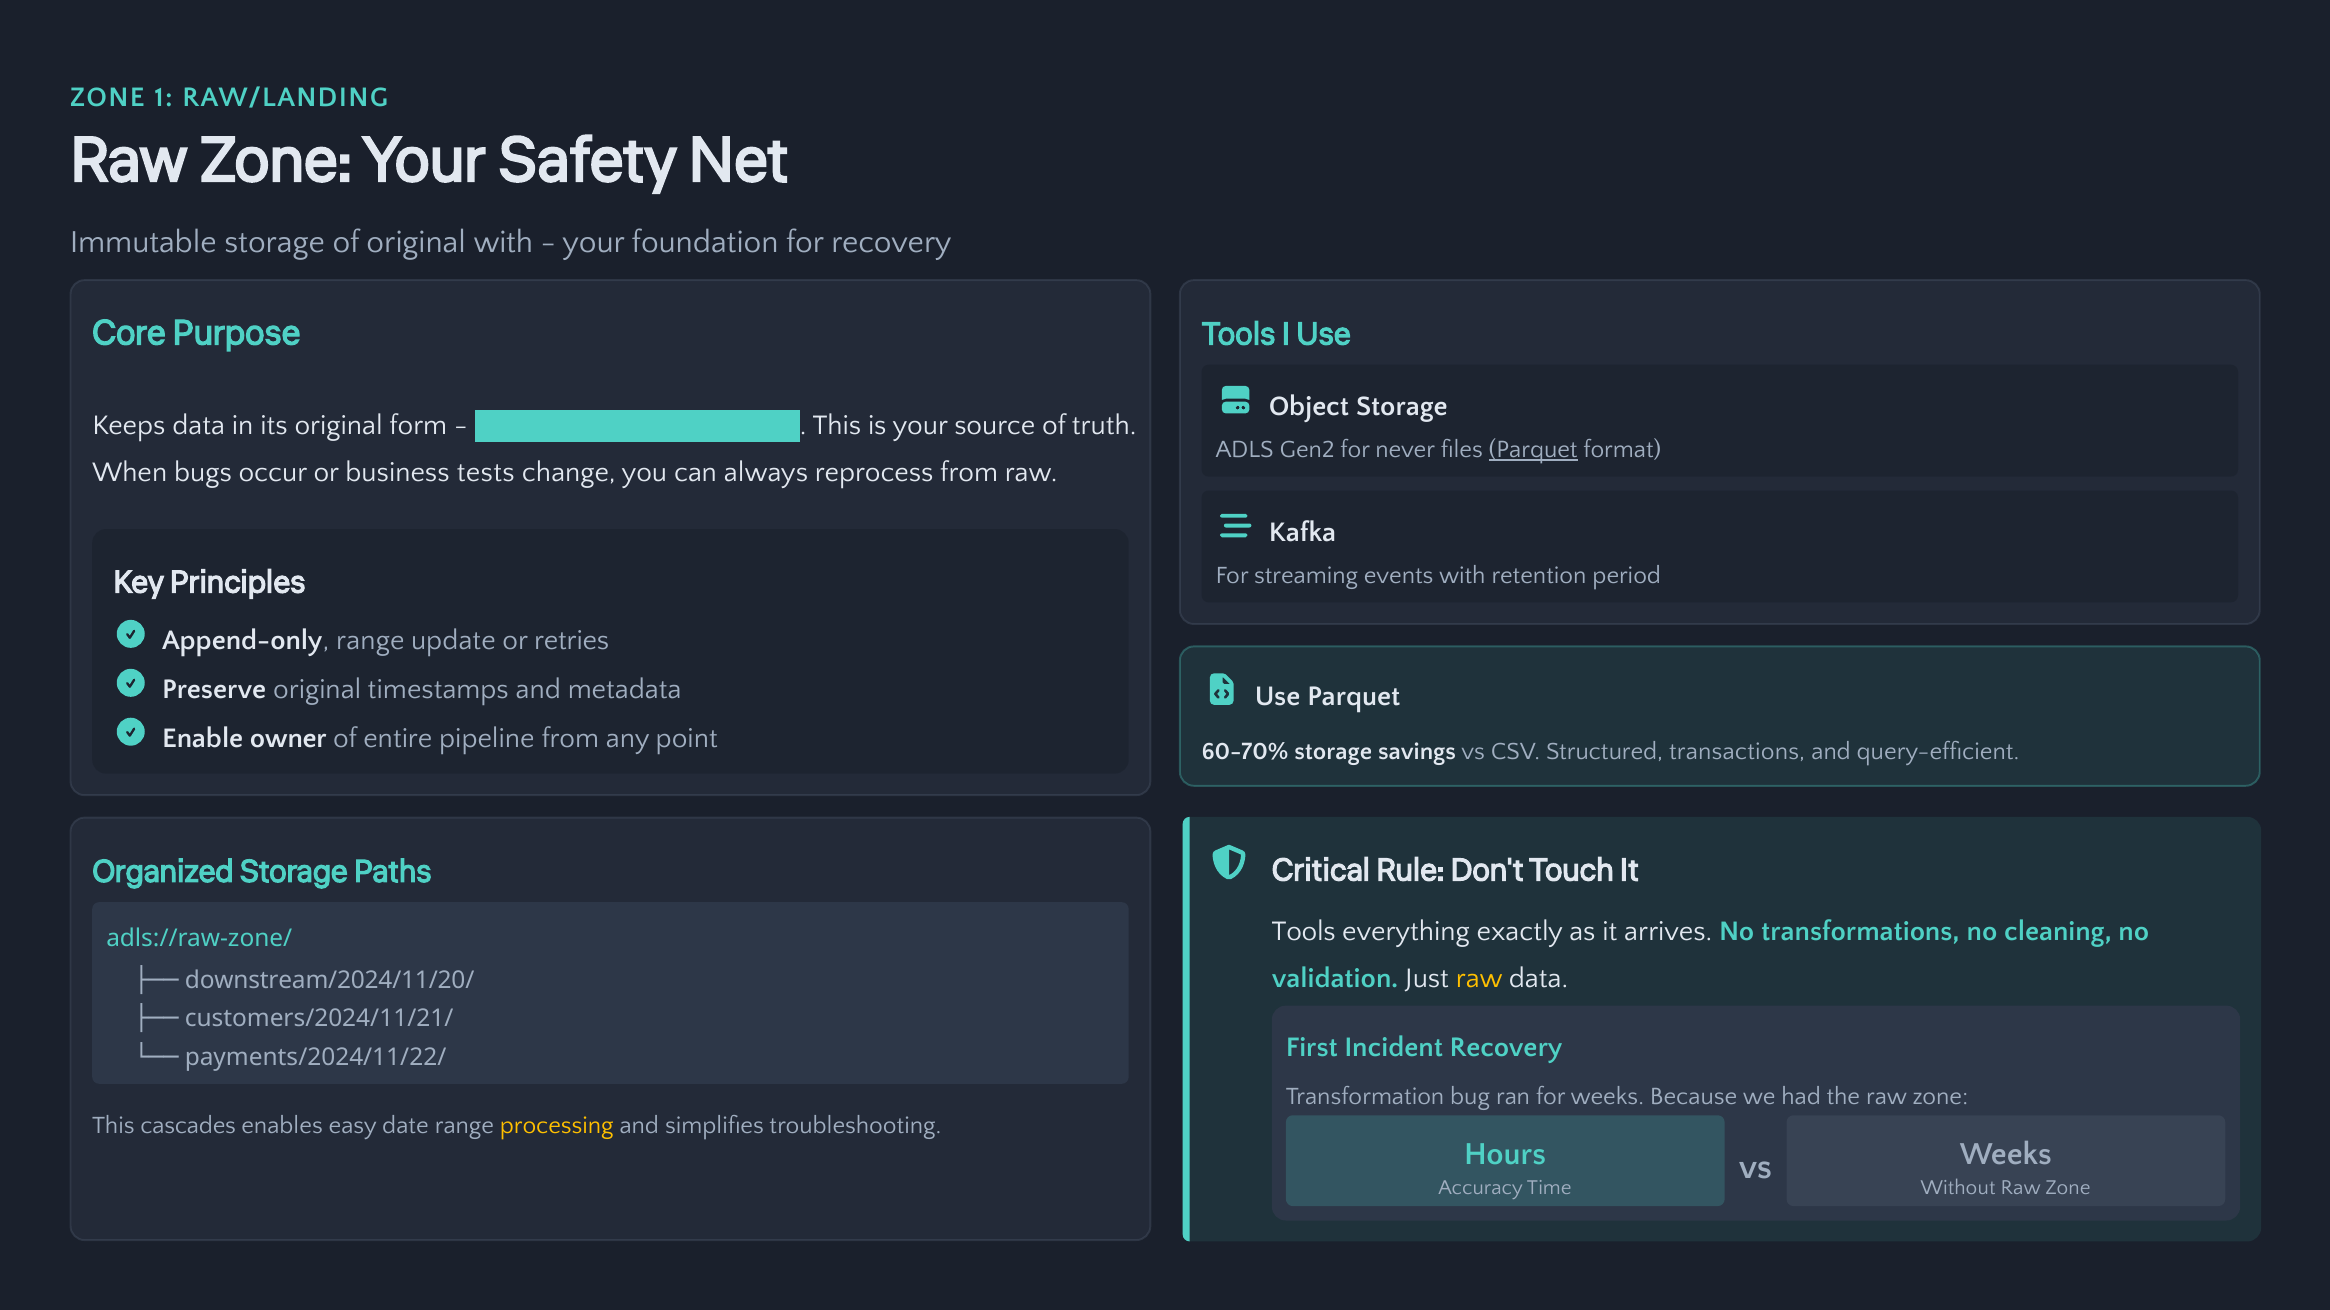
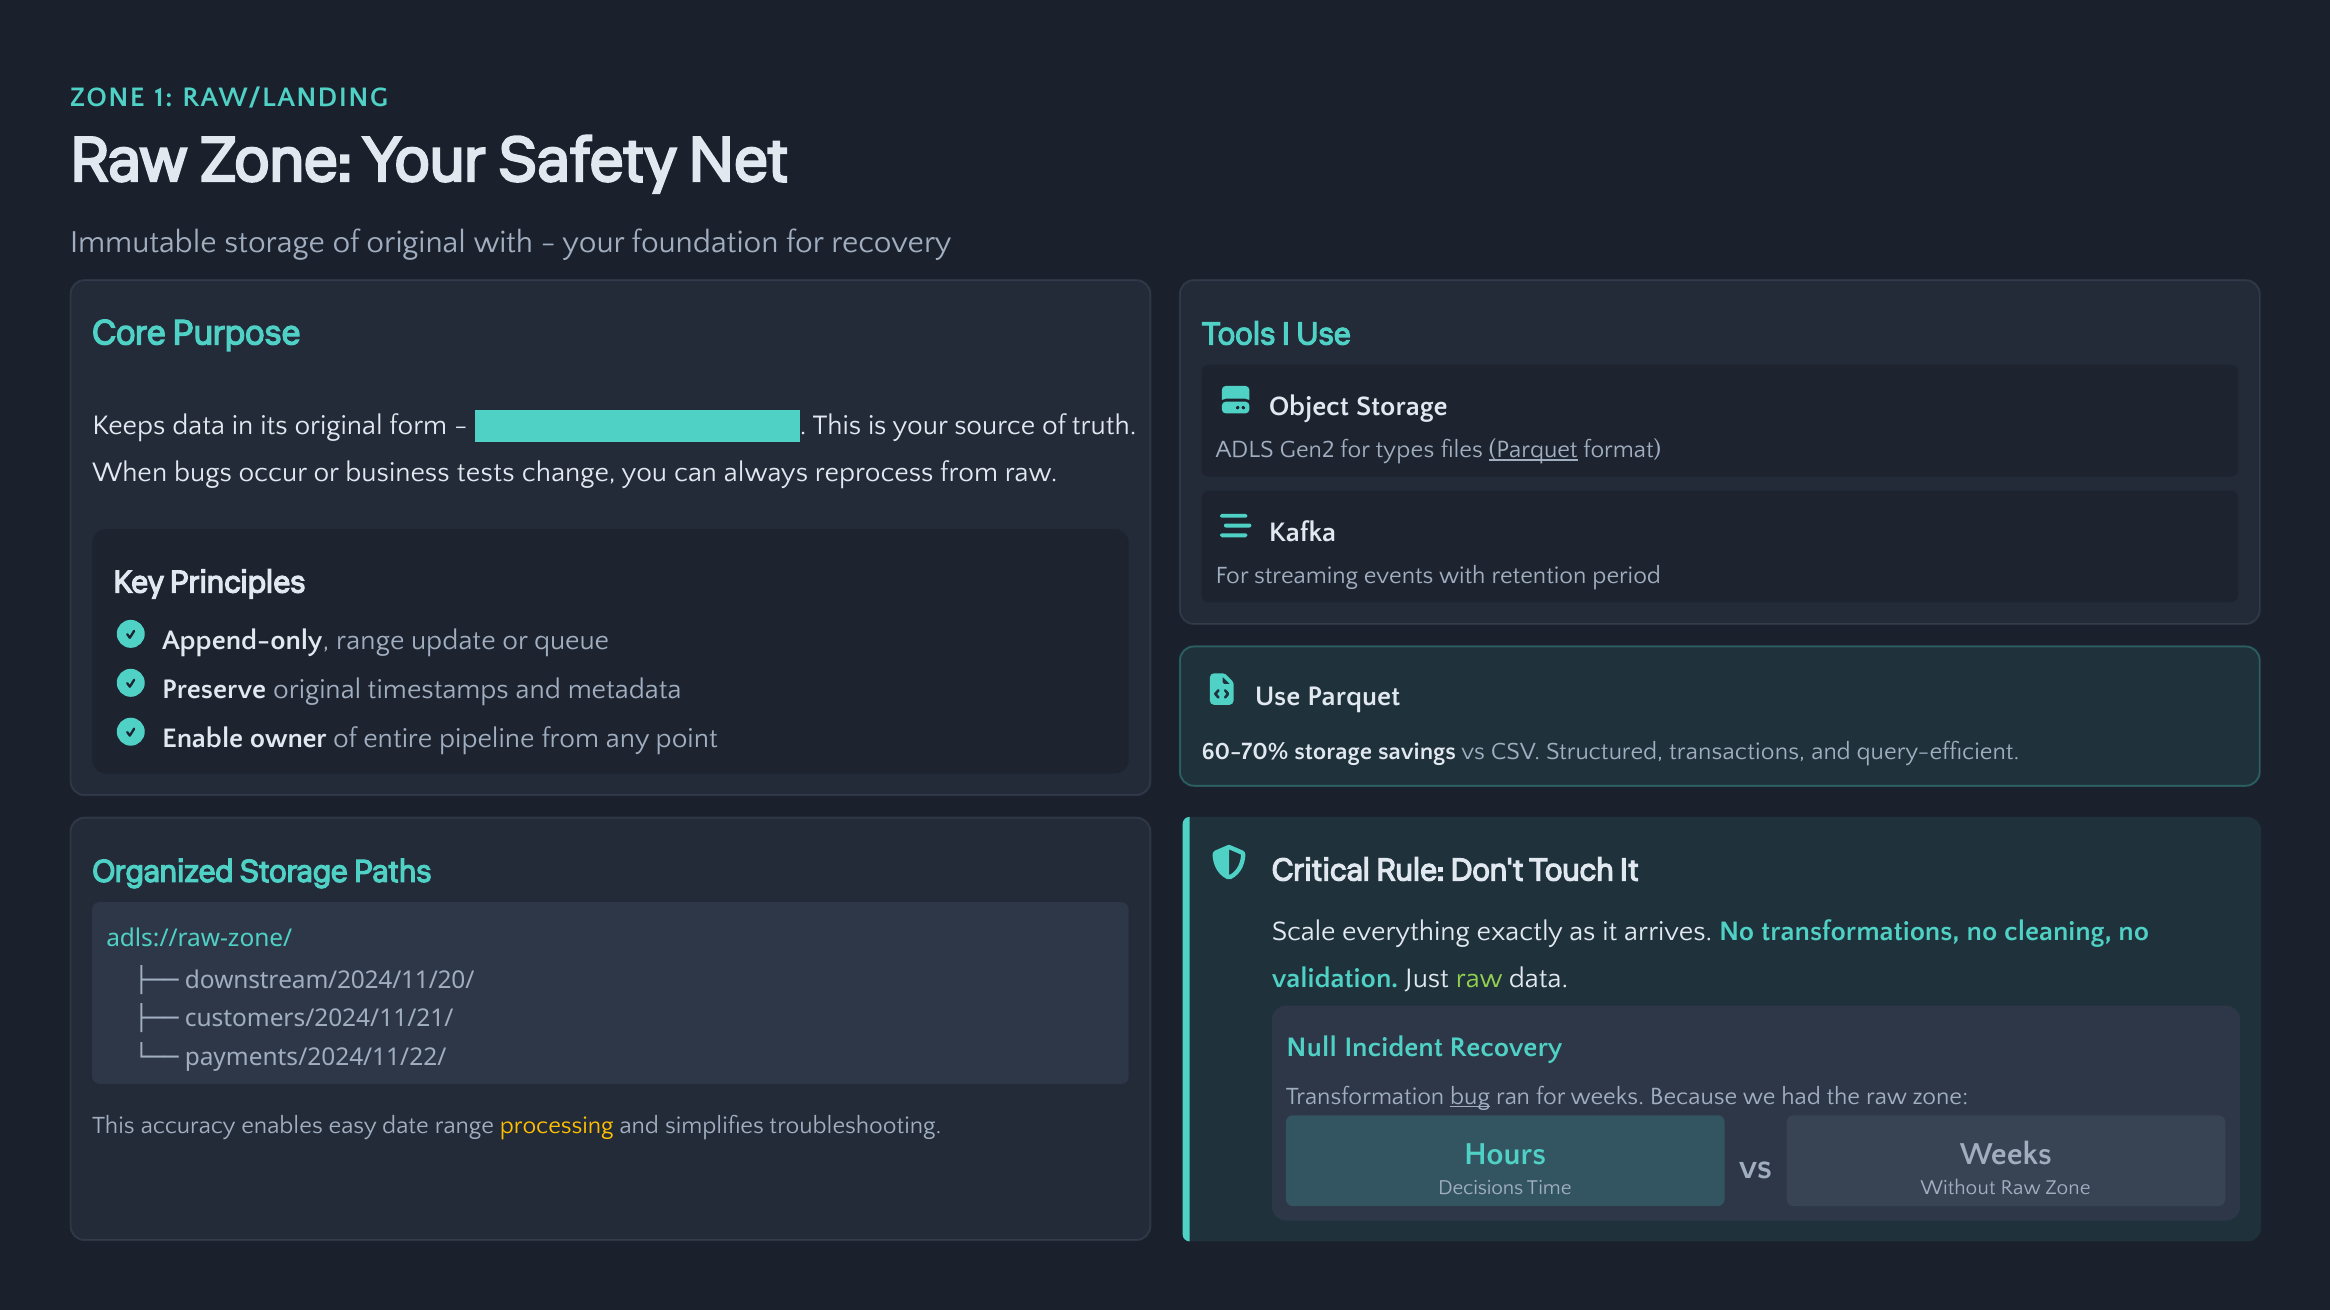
never: never -> types
retries: retries -> queue
Tools at (1304, 932): Tools -> Scale
raw at (1479, 979) colour: yellow -> light green
First: First -> Null
bug underline: none -> present
cascades: cascades -> accuracy
Accuracy: Accuracy -> Decisions
